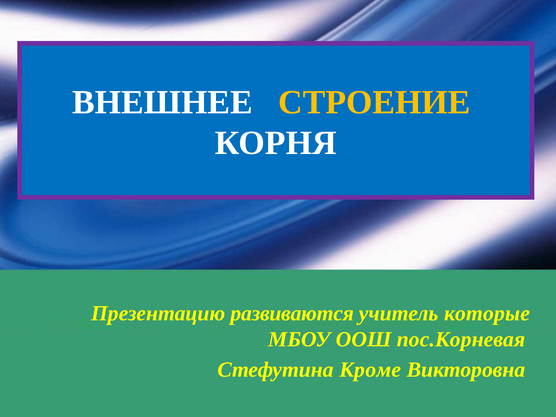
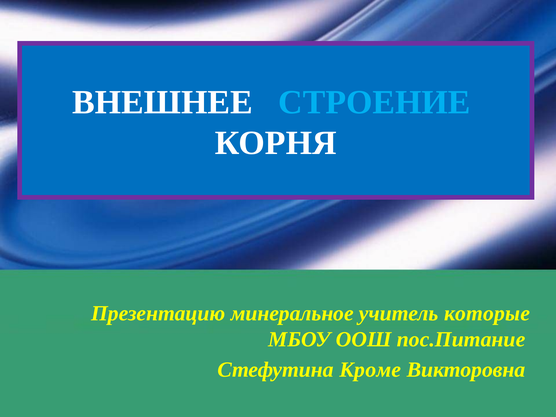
СТРОЕНИЕ colour: yellow -> light blue
развиваются: развиваются -> минеральное
пос.Корневая: пос.Корневая -> пос.Питание
